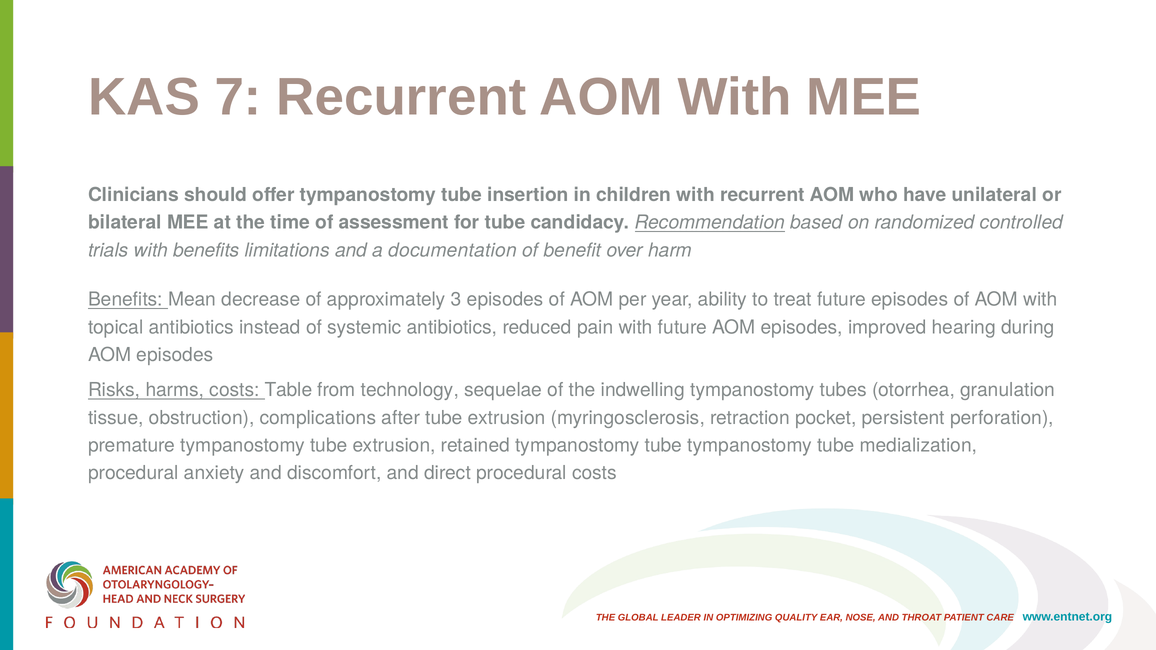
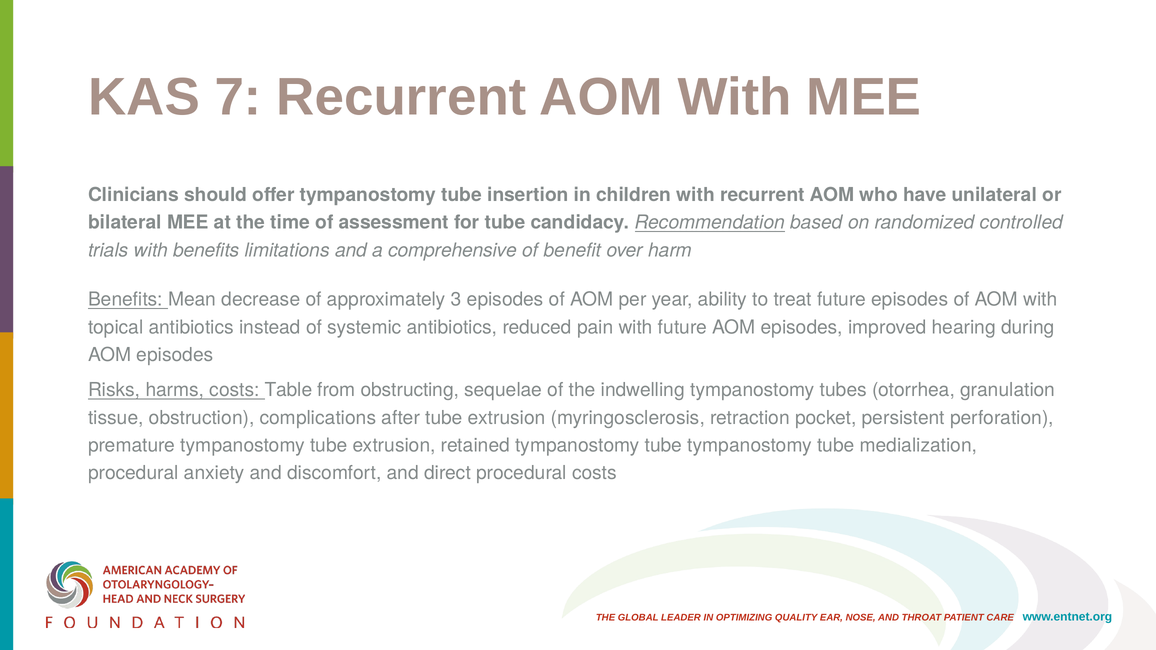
documentation: documentation -> comprehensive
technology: technology -> obstructing
